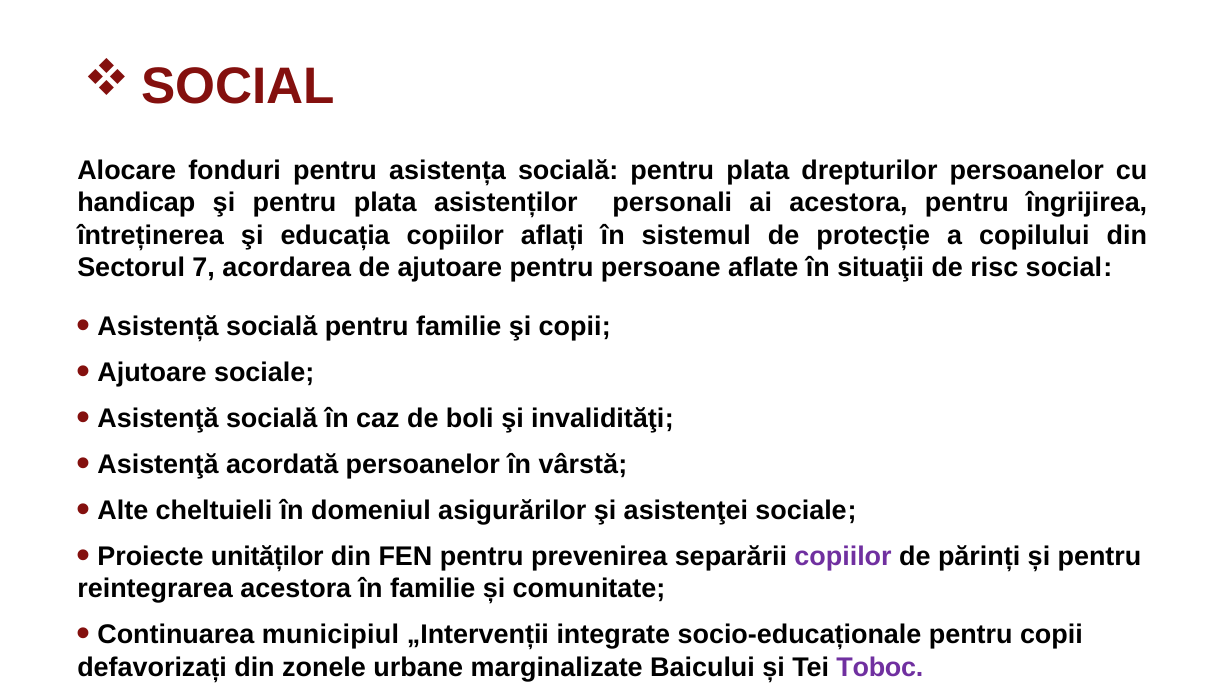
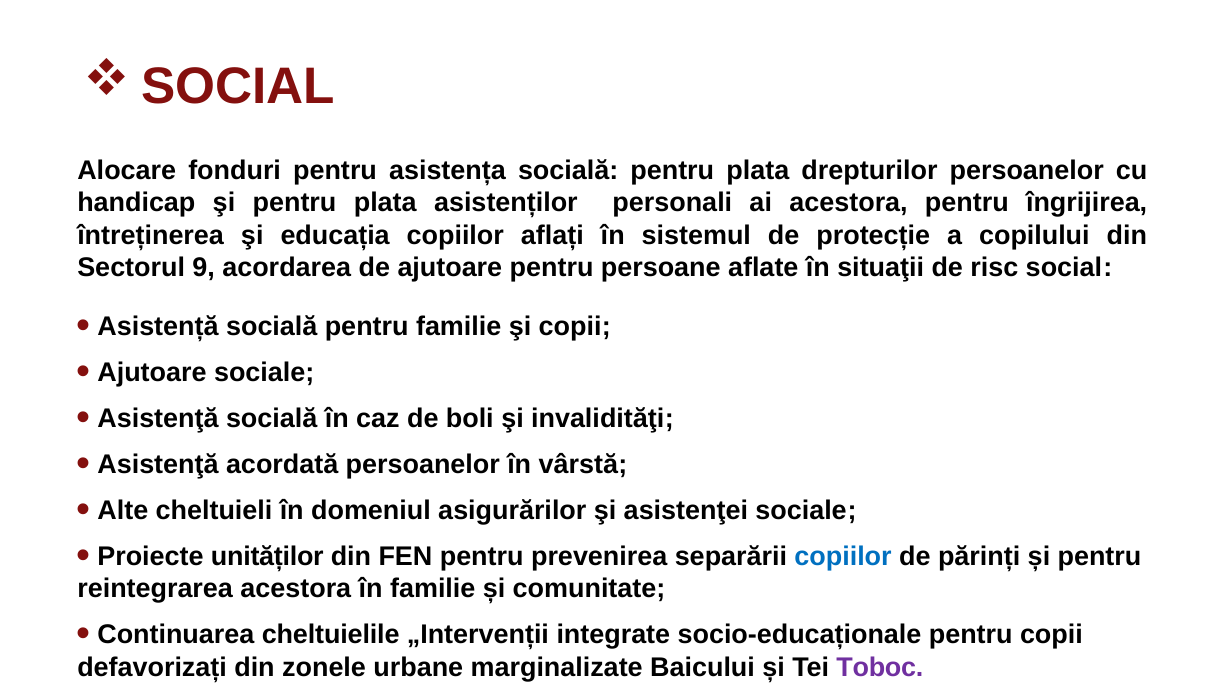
7: 7 -> 9
copiilor at (843, 556) colour: purple -> blue
municipiul: municipiul -> cheltuielile
